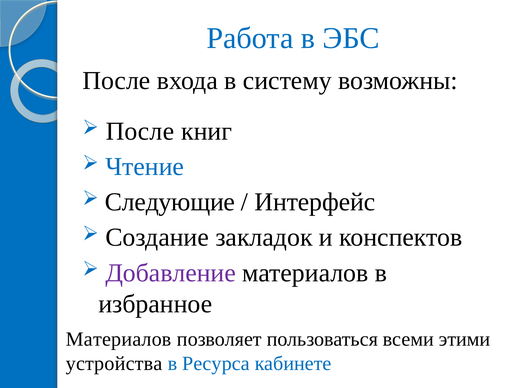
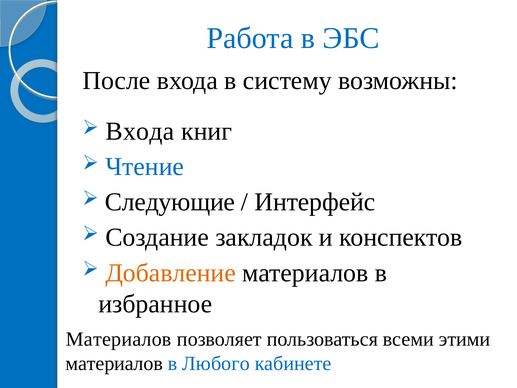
После at (140, 131): После -> Входа
Добавление colour: purple -> orange
устройства at (114, 363): устройства -> материалов
Ресурса: Ресурса -> Любого
